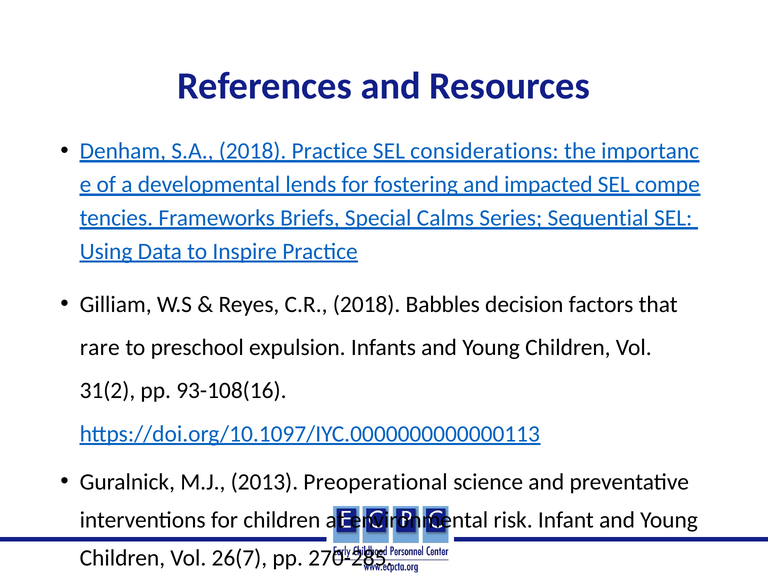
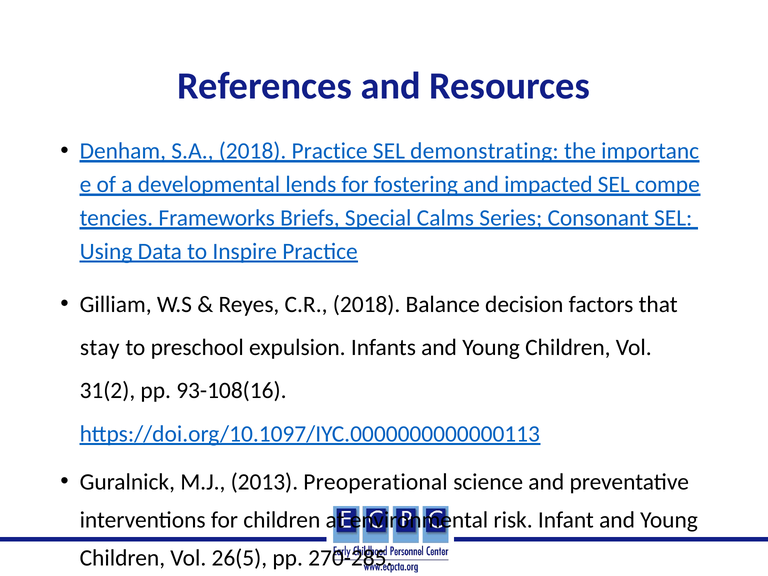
considerations: considerations -> demonstrating
Sequential: Sequential -> Consonant
Babbles: Babbles -> Balance
rare: rare -> stay
26(7: 26(7 -> 26(5
